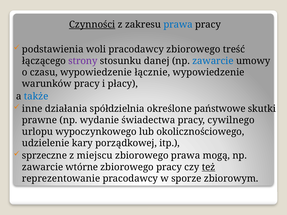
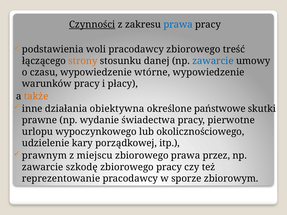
strony colour: purple -> orange
łącznie: łącznie -> wtórne
także colour: blue -> orange
spółdzielnia: spółdzielnia -> obiektywna
cywilnego: cywilnego -> pierwotne
sprzeczne: sprzeczne -> prawnym
mogą: mogą -> przez
wtórne: wtórne -> szkodę
też underline: present -> none
